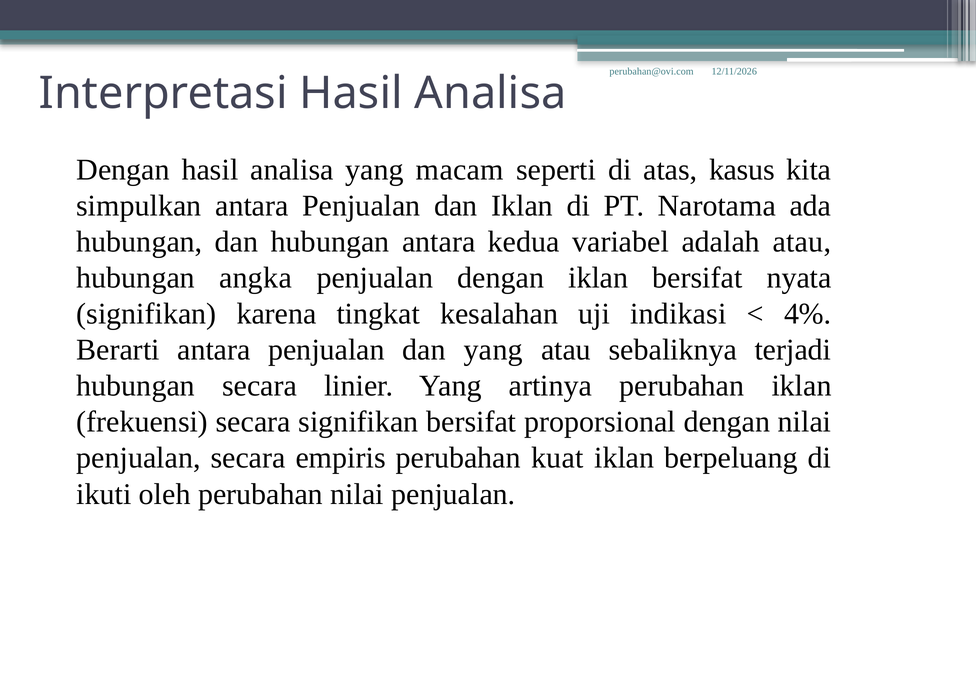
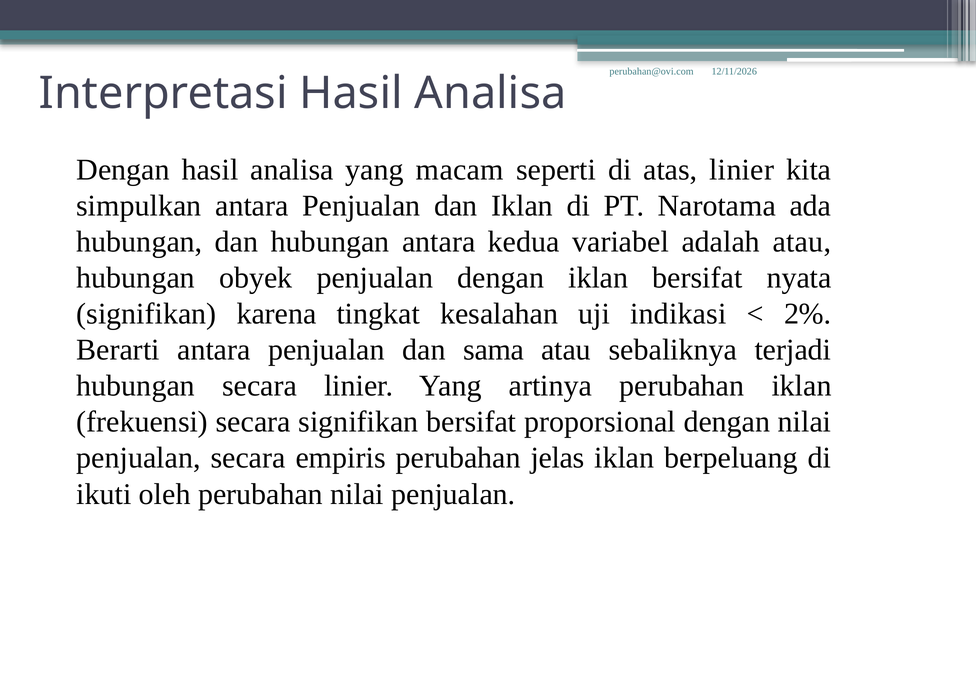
atas kasus: kasus -> linier
angka: angka -> obyek
4%: 4% -> 2%
dan yang: yang -> sama
kuat: kuat -> jelas
